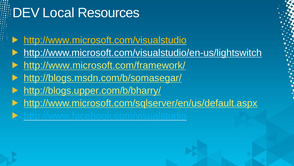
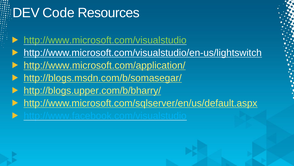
Local: Local -> Code
http://www.microsoft.com/visualstudio colour: yellow -> light green
http://www.microsoft.com/framework/: http://www.microsoft.com/framework/ -> http://www.microsoft.com/application/
